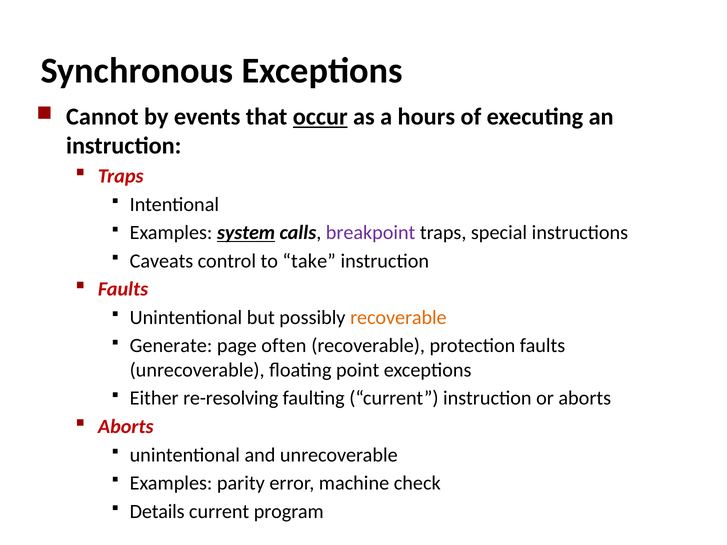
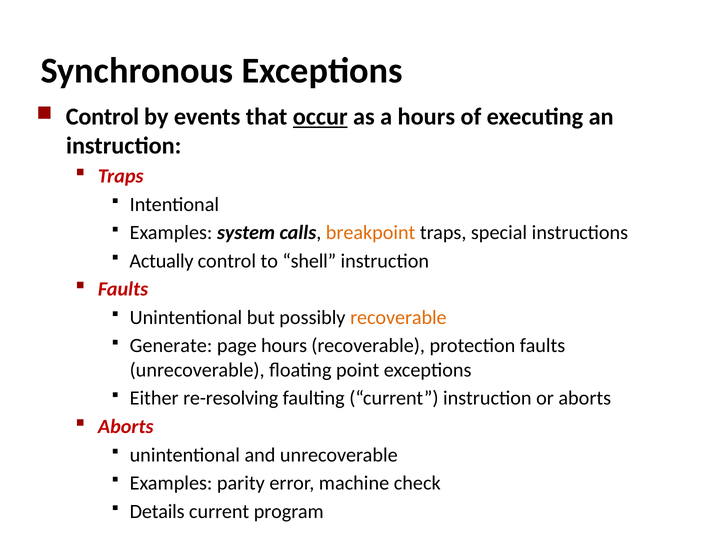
Cannot at (102, 117): Cannot -> Control
system underline: present -> none
breakpoint colour: purple -> orange
Caveats: Caveats -> Actually
take: take -> shell
page often: often -> hours
